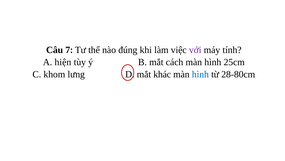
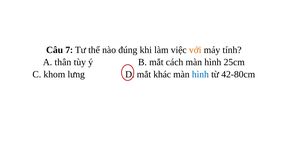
với colour: purple -> orange
hiện: hiện -> thân
28-80cm: 28-80cm -> 42-80cm
